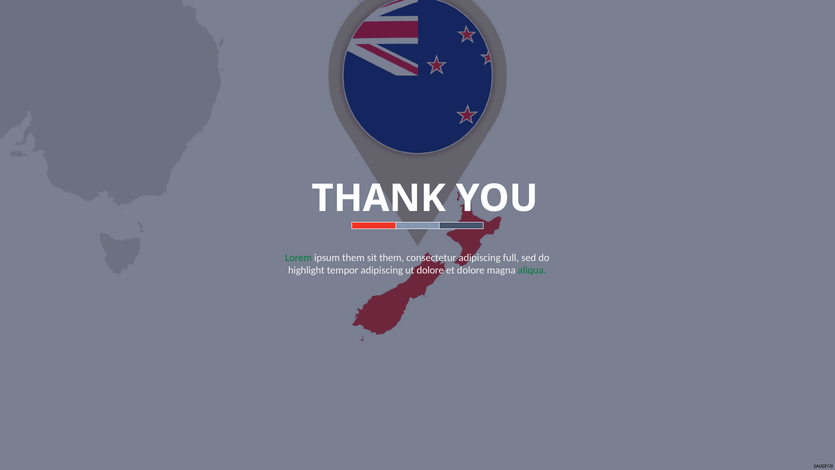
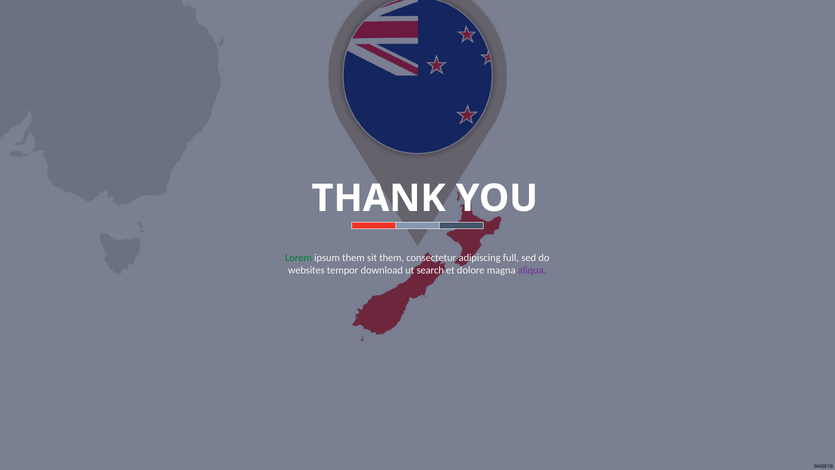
highlight: highlight -> websites
tempor adipiscing: adipiscing -> download
ut dolore: dolore -> search
aliqua colour: green -> purple
